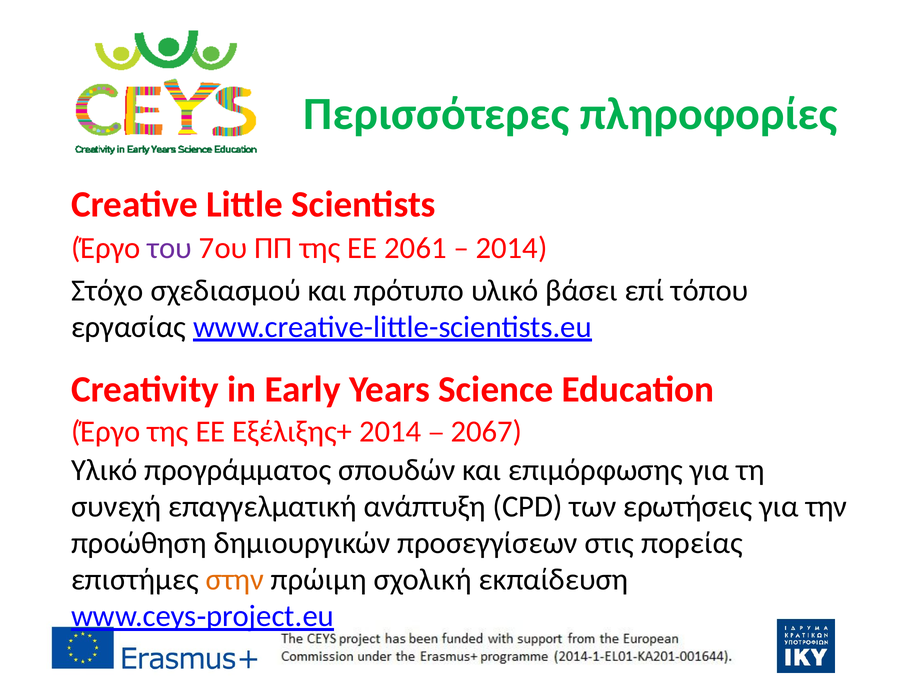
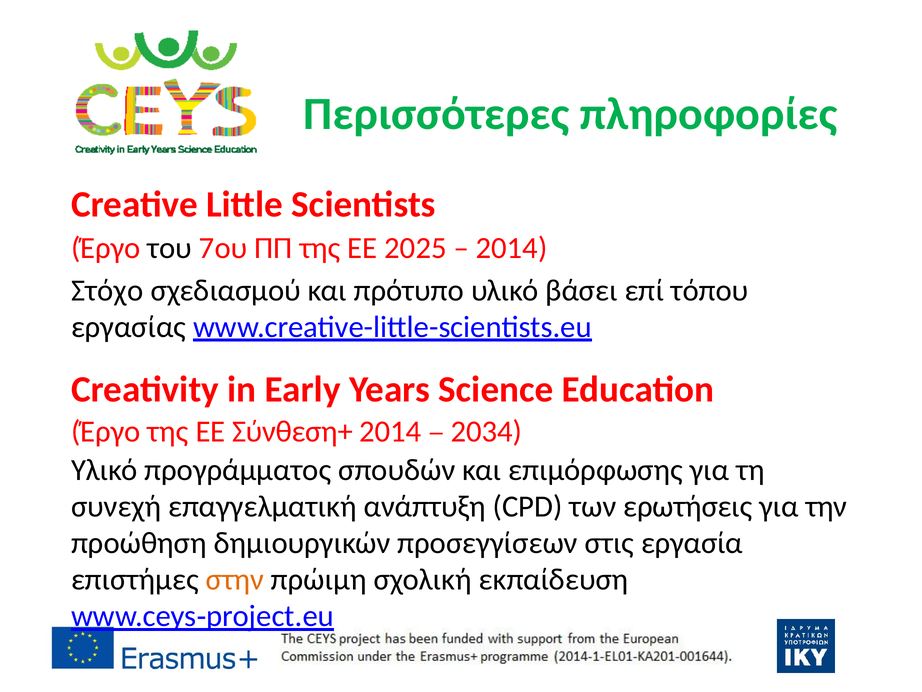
του colour: purple -> black
2061: 2061 -> 2025
Εξέλιξης+: Εξέλιξης+ -> Σύνθεση+
2067: 2067 -> 2034
πορείας: πορείας -> εργασία
